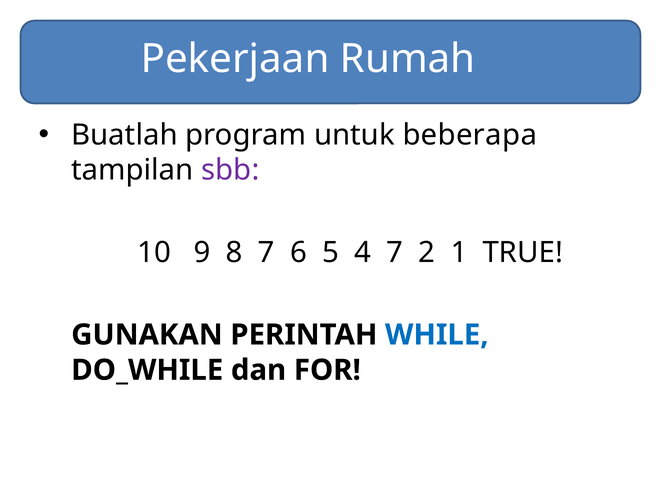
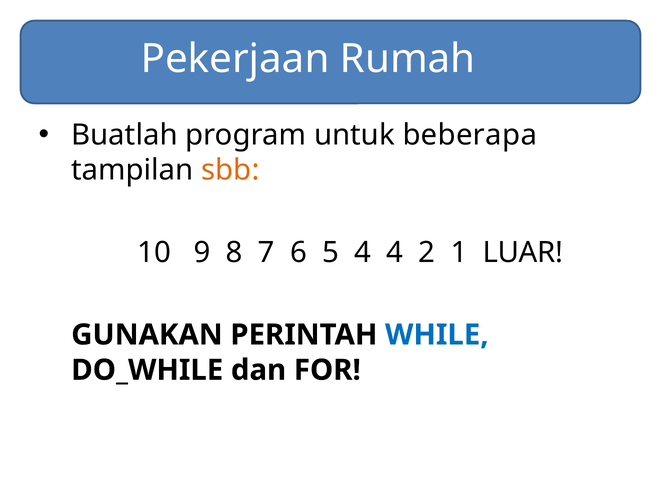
sbb colour: purple -> orange
4 7: 7 -> 4
TRUE: TRUE -> LUAR
